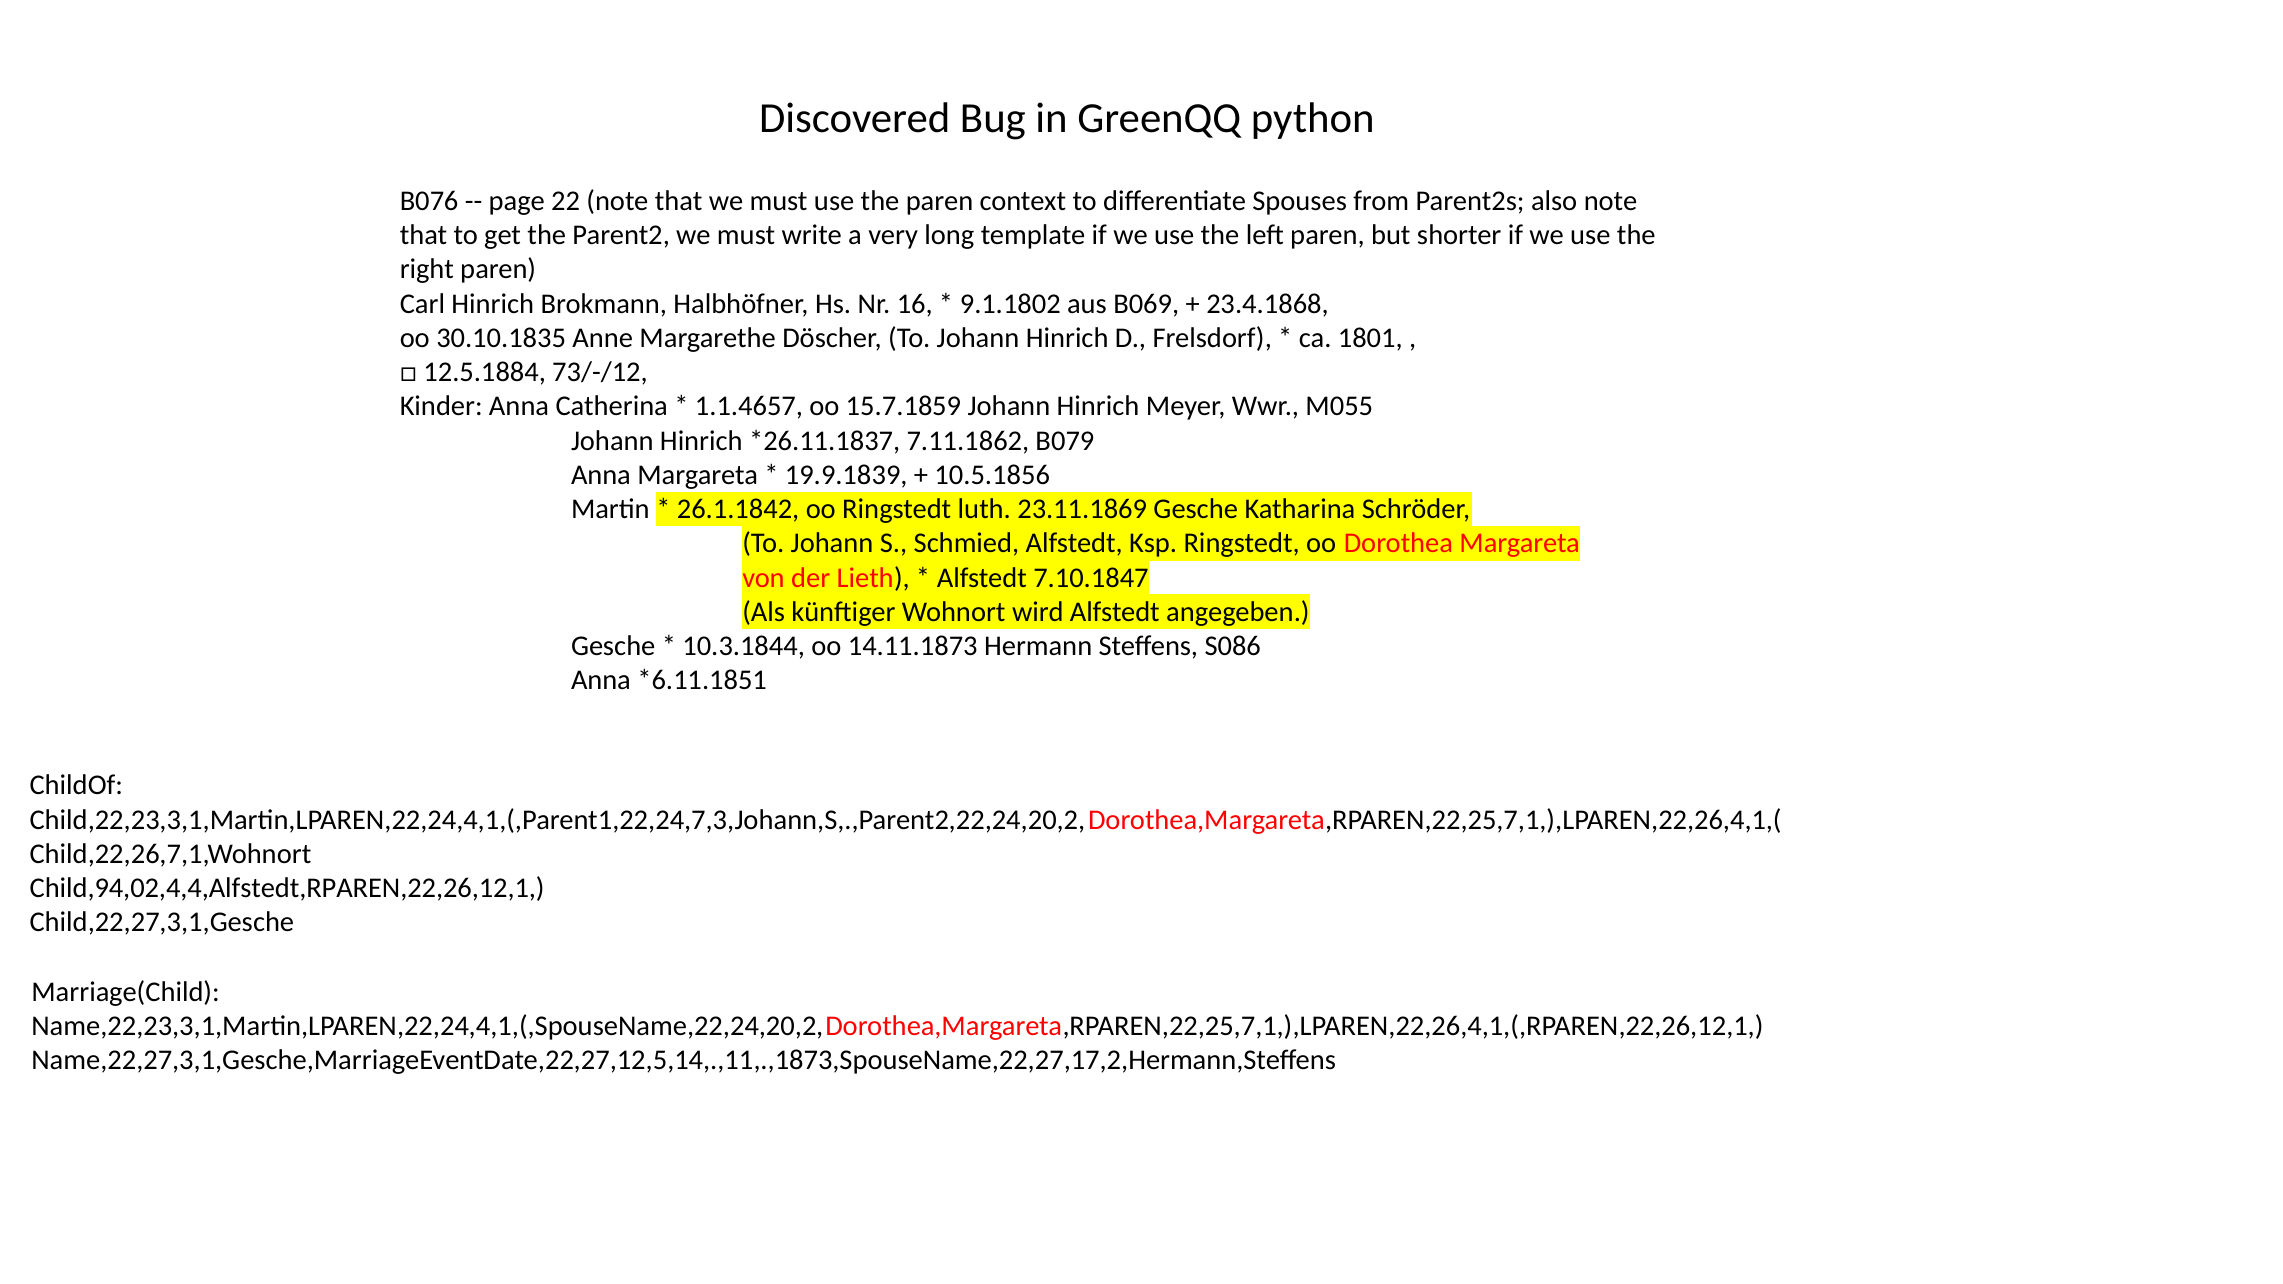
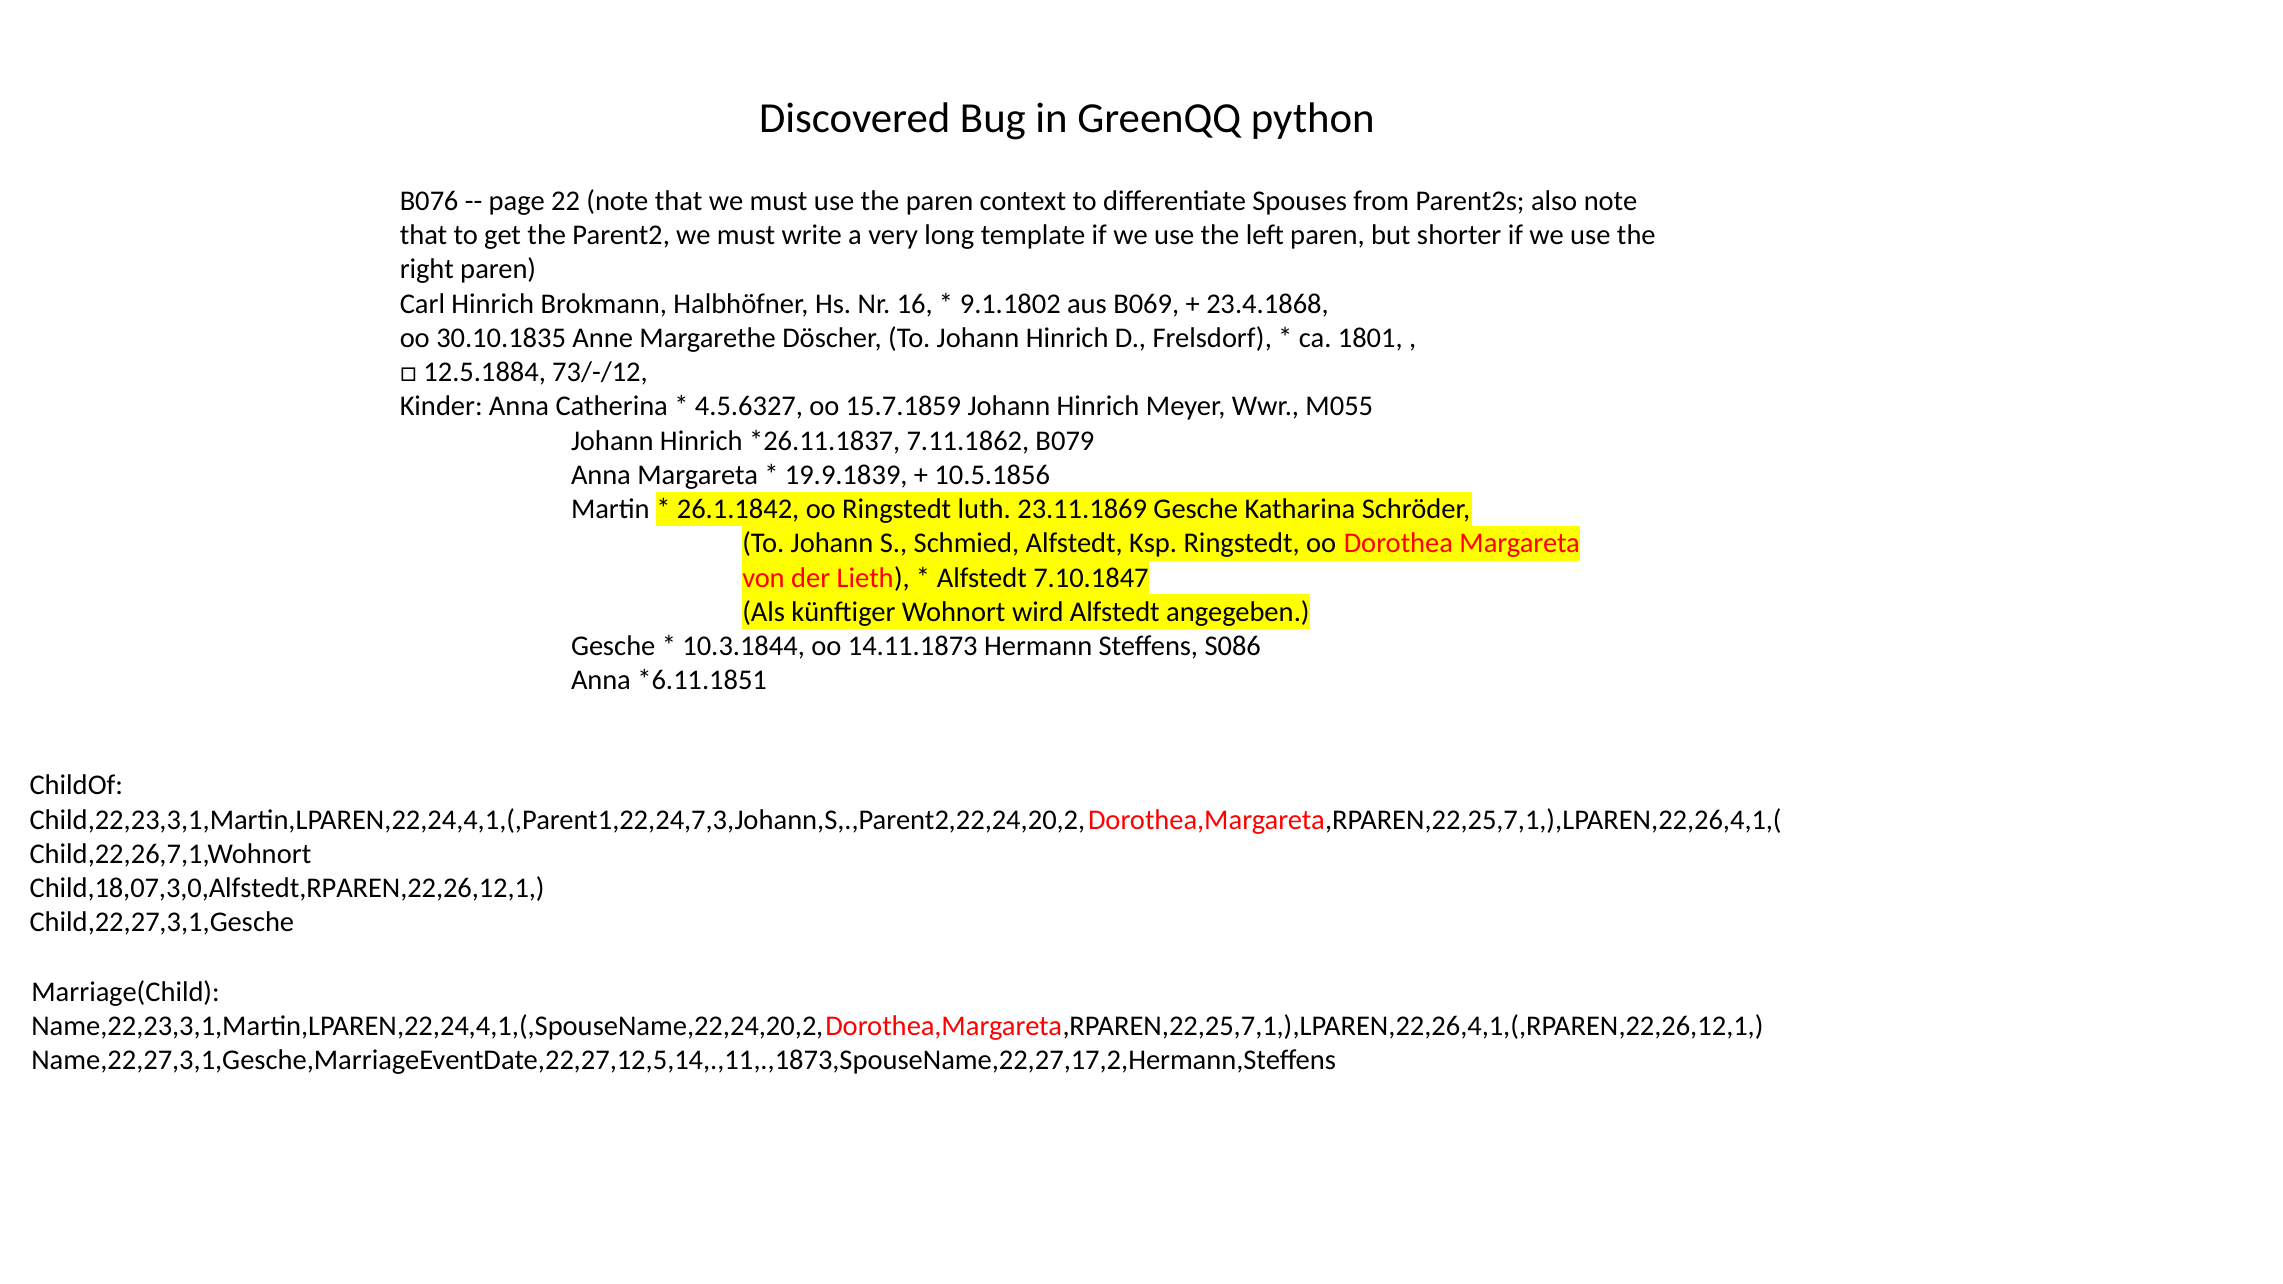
1.1.4657: 1.1.4657 -> 4.5.6327
Child,94,02,4,4,Alfstedt,RPAREN,22,26,12,1: Child,94,02,4,4,Alfstedt,RPAREN,22,26,12,1 -> Child,18,07,3,0,Alfstedt,RPAREN,22,26,12,1
